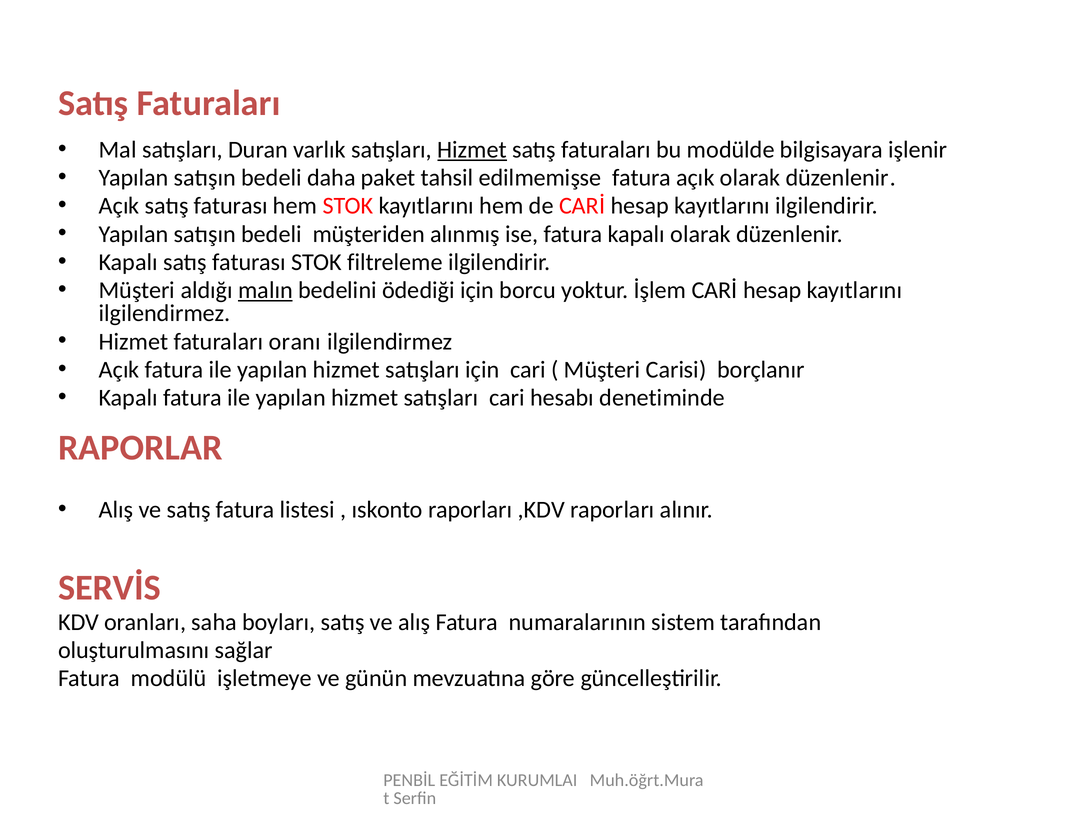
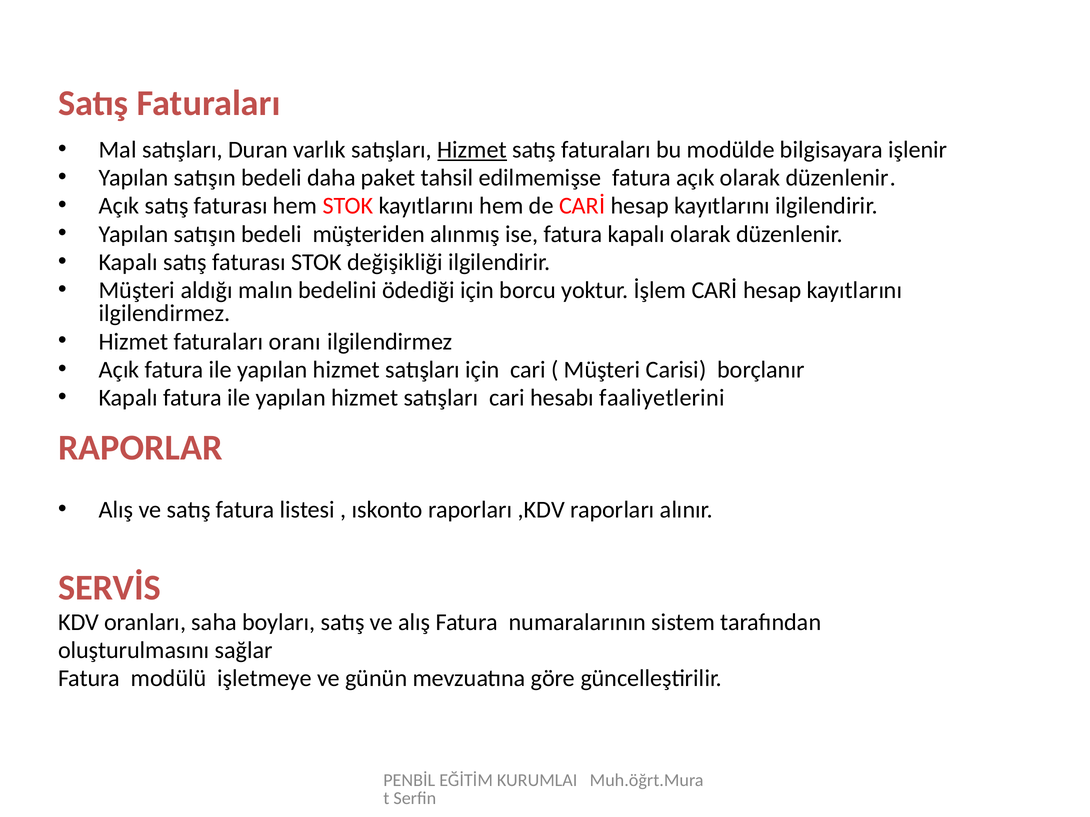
filtreleme: filtreleme -> değişikliği
malın underline: present -> none
denetiminde: denetiminde -> faaliyetlerini
